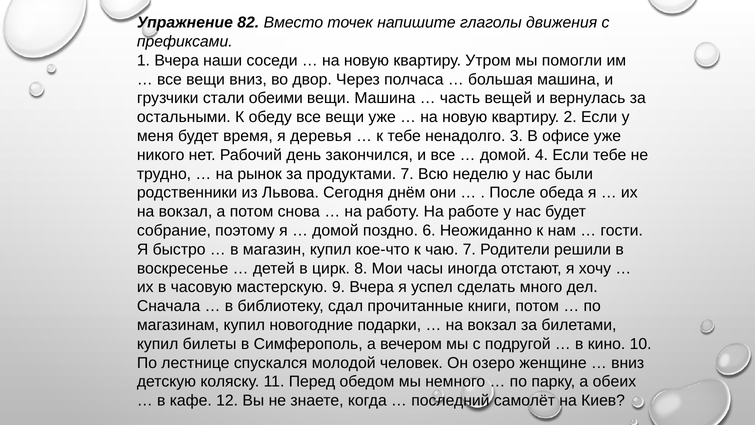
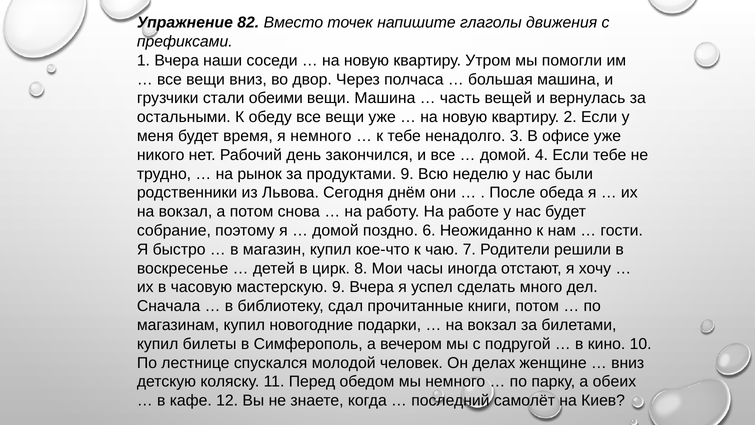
я деревья: деревья -> немного
продуктами 7: 7 -> 9
озеро: озеро -> делах
